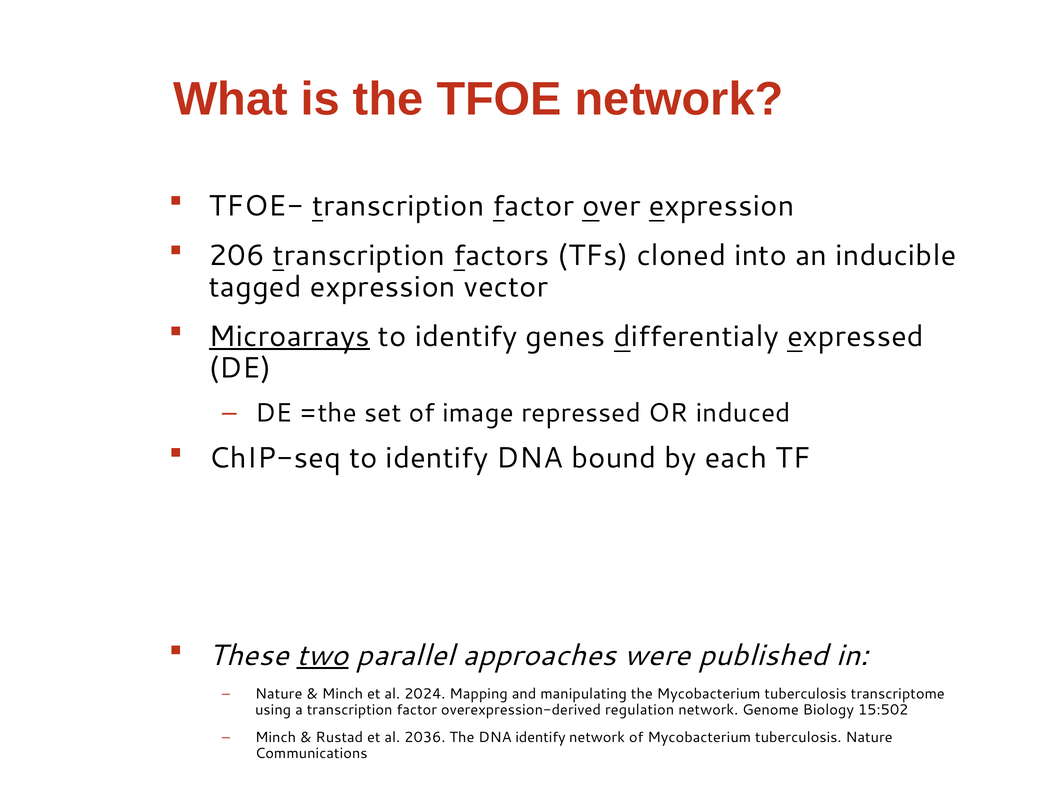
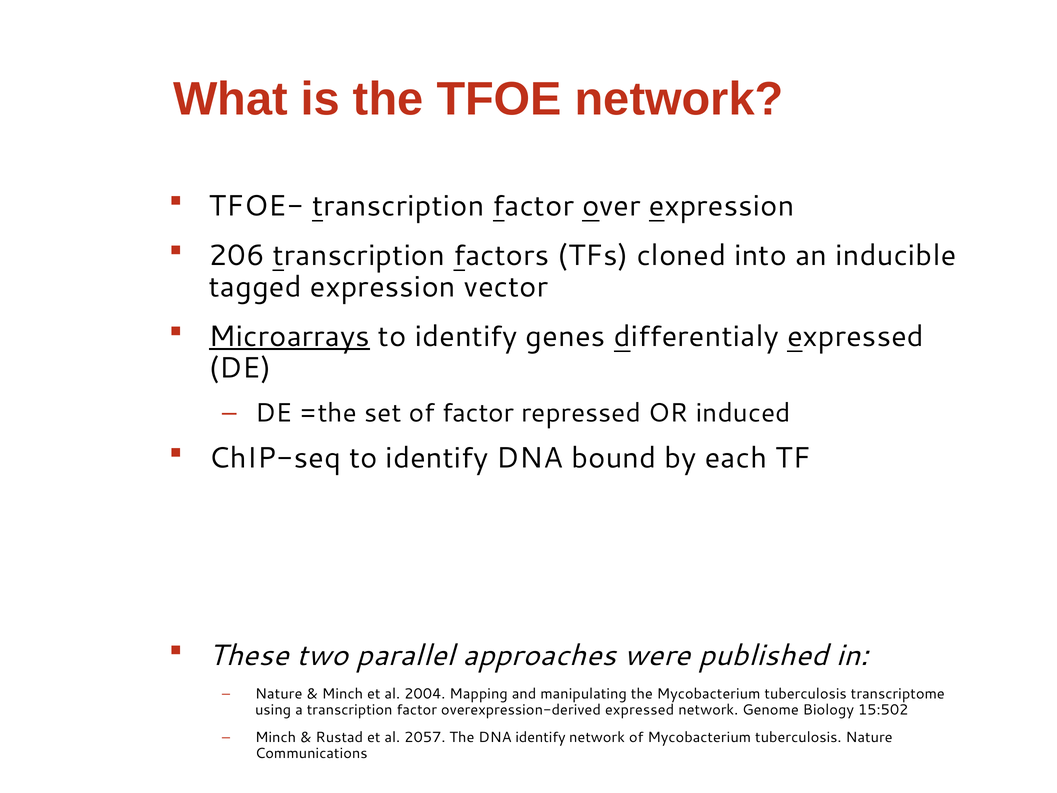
of image: image -> factor
two underline: present -> none
2024: 2024 -> 2004
overexpression-derived regulation: regulation -> expressed
2036: 2036 -> 2057
